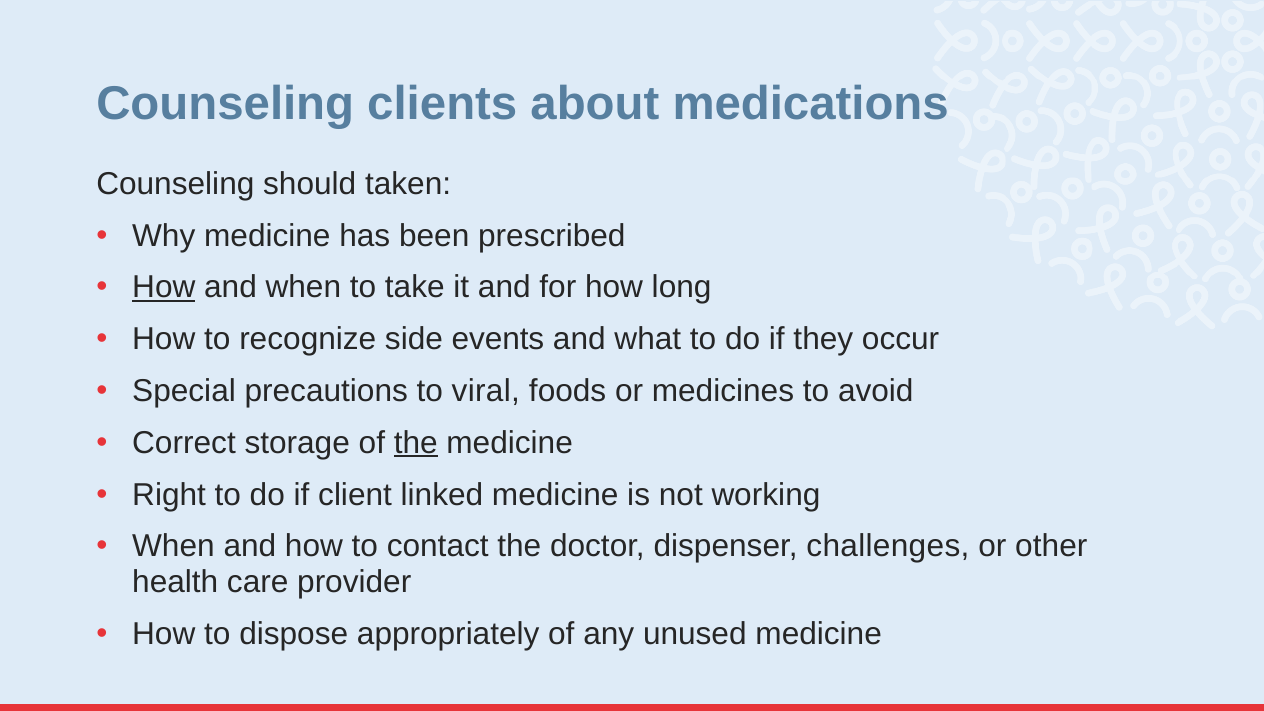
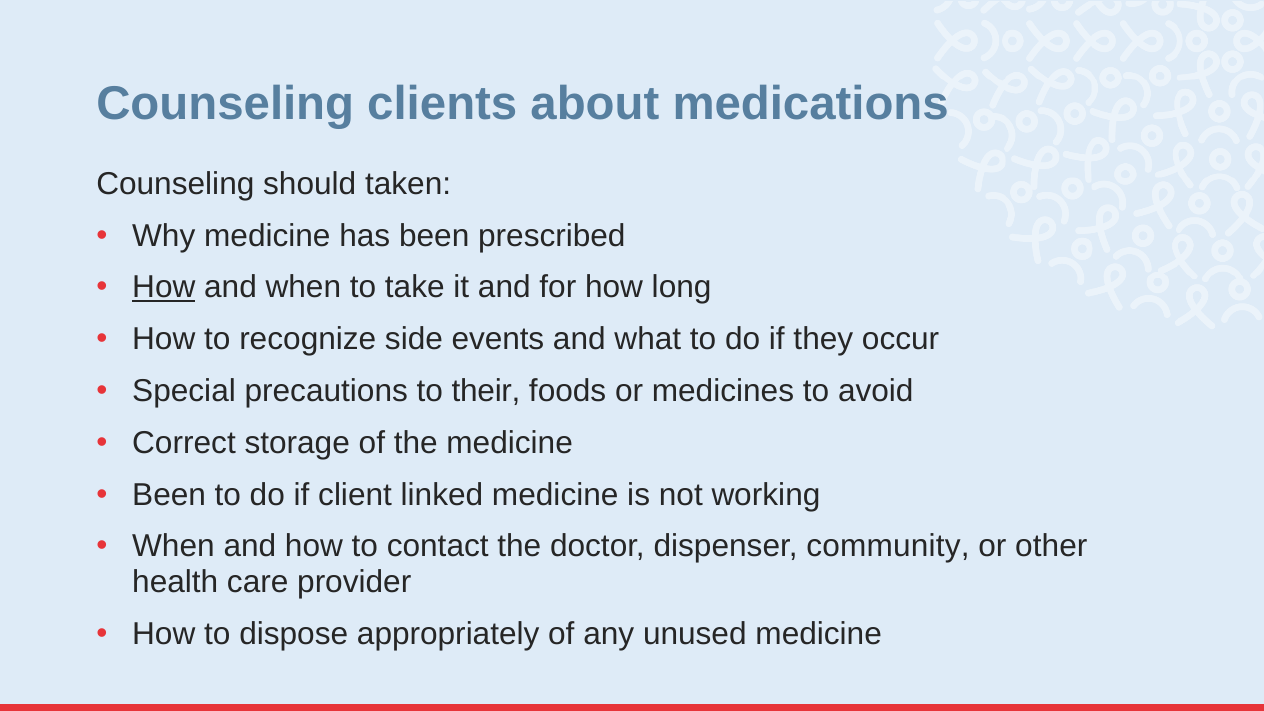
viral: viral -> their
the at (416, 443) underline: present -> none
Right at (169, 495): Right -> Been
challenges: challenges -> community
